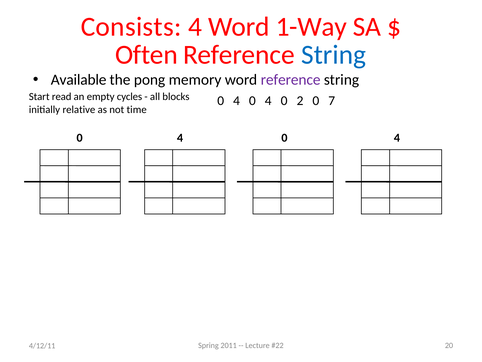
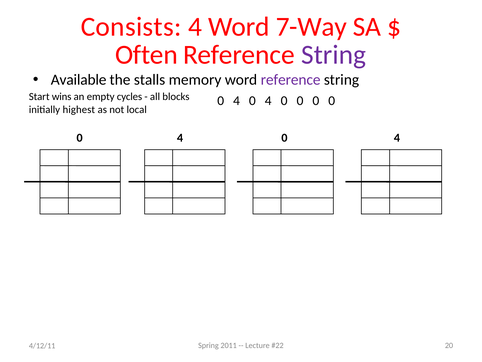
1-Way: 1-Way -> 7-Way
String at (334, 55) colour: blue -> purple
pong: pong -> stalls
read: read -> wins
4 0 2: 2 -> 0
7 at (332, 101): 7 -> 0
relative: relative -> highest
time: time -> local
